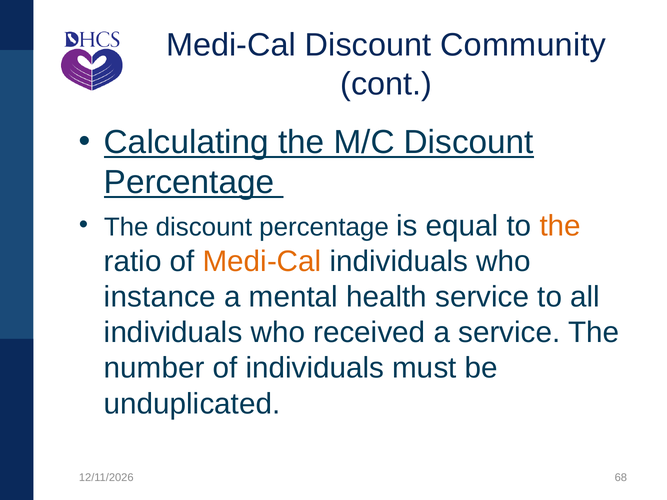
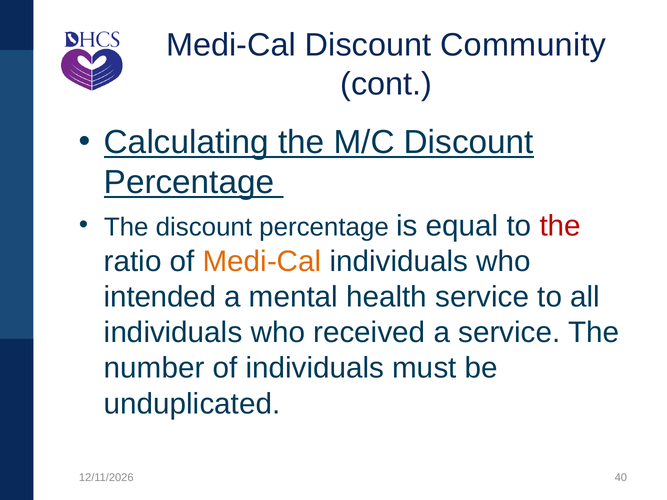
the at (560, 226) colour: orange -> red
instance: instance -> intended
68: 68 -> 40
